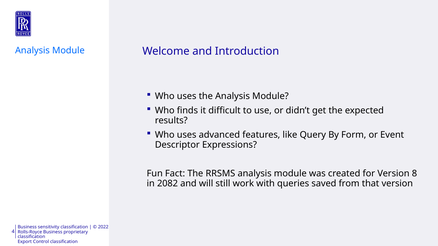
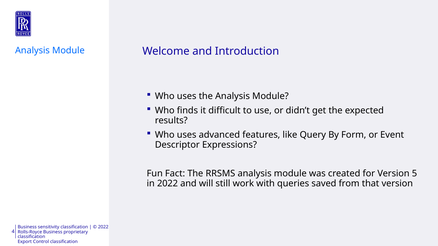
8: 8 -> 5
in 2082: 2082 -> 2022
